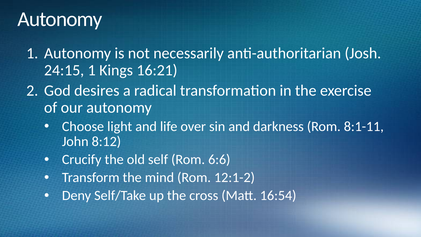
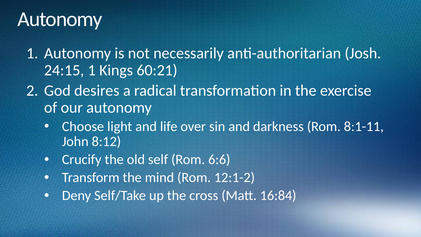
16:21: 16:21 -> 60:21
16:54: 16:54 -> 16:84
